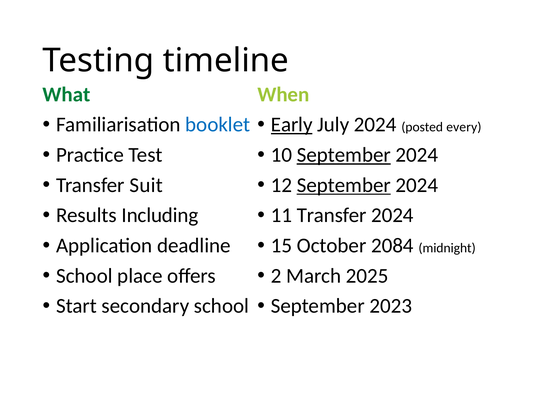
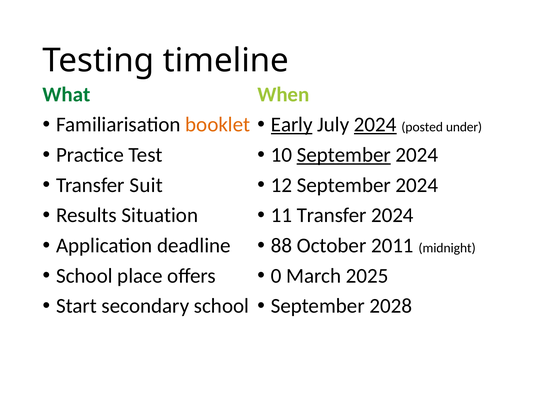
booklet colour: blue -> orange
2024 at (375, 125) underline: none -> present
every: every -> under
September at (344, 185) underline: present -> none
Including: Including -> Situation
15: 15 -> 88
2084: 2084 -> 2011
2: 2 -> 0
2023: 2023 -> 2028
